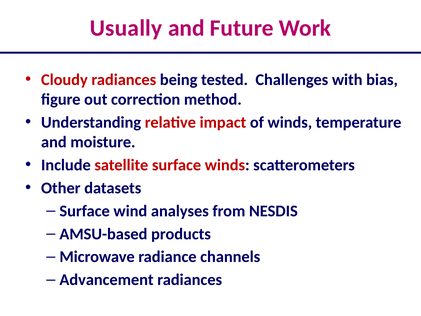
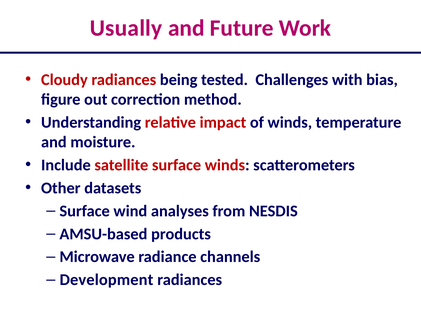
Advancement: Advancement -> Development
